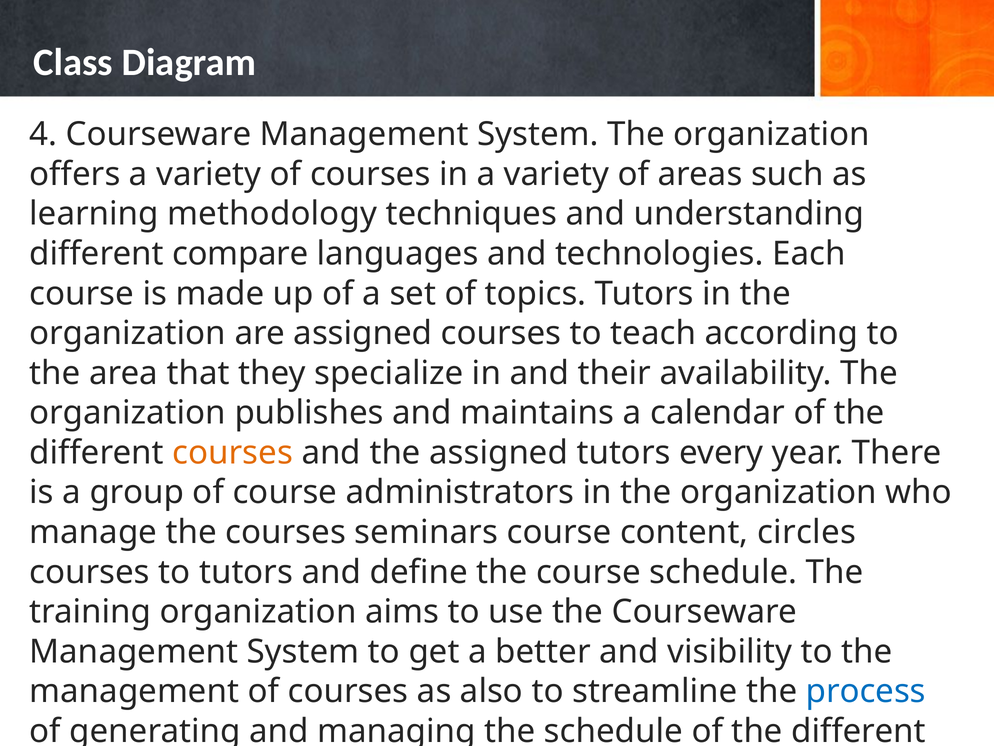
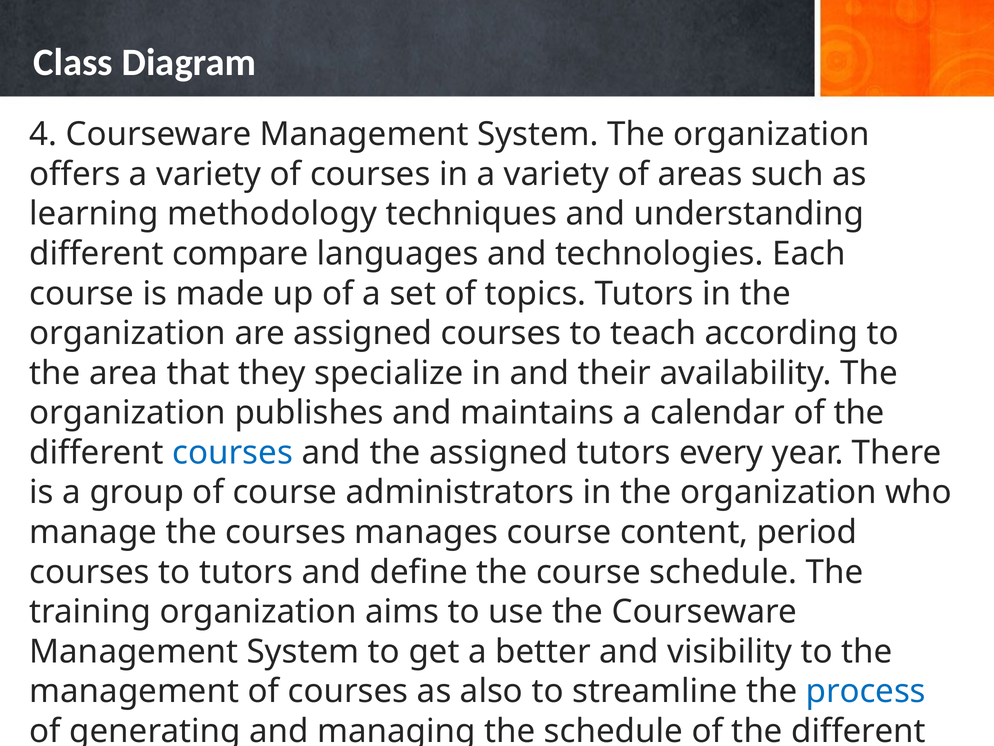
courses at (233, 452) colour: orange -> blue
seminars: seminars -> manages
circles: circles -> period
